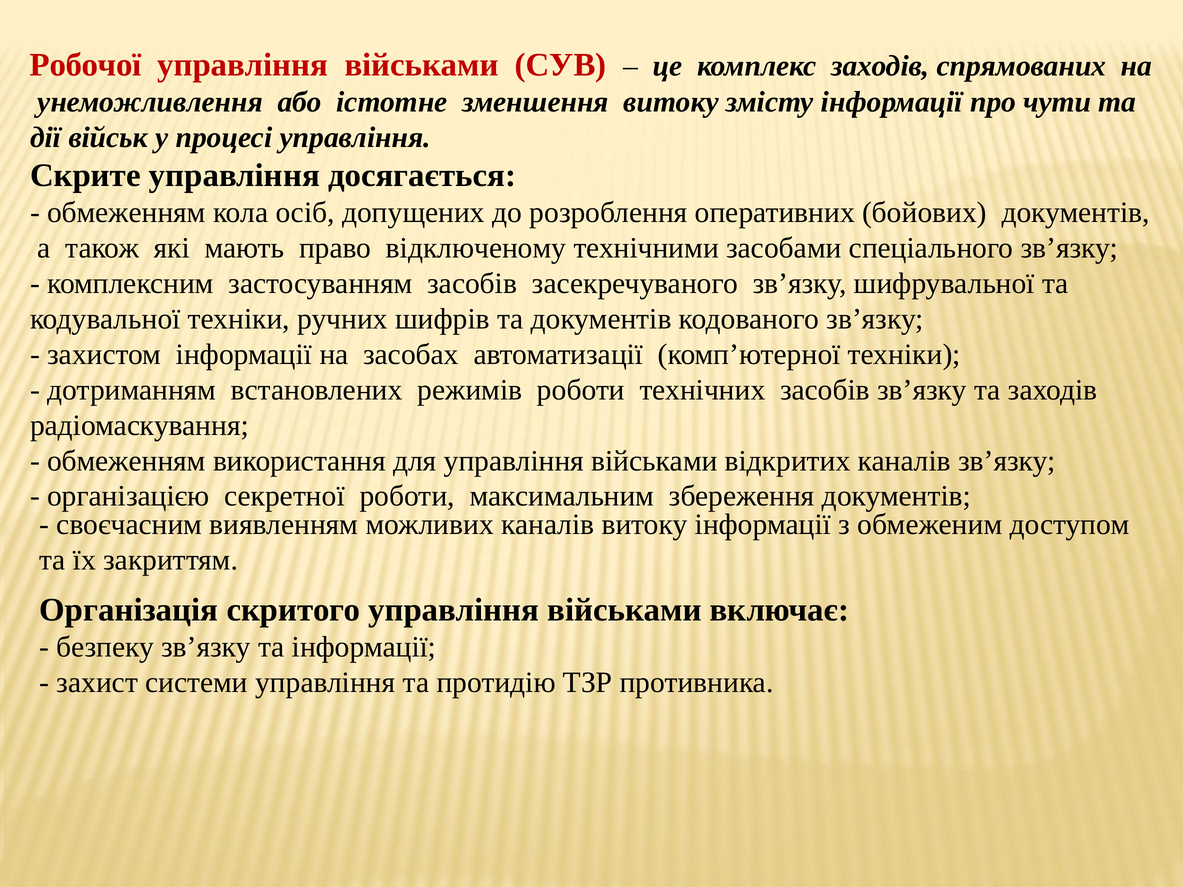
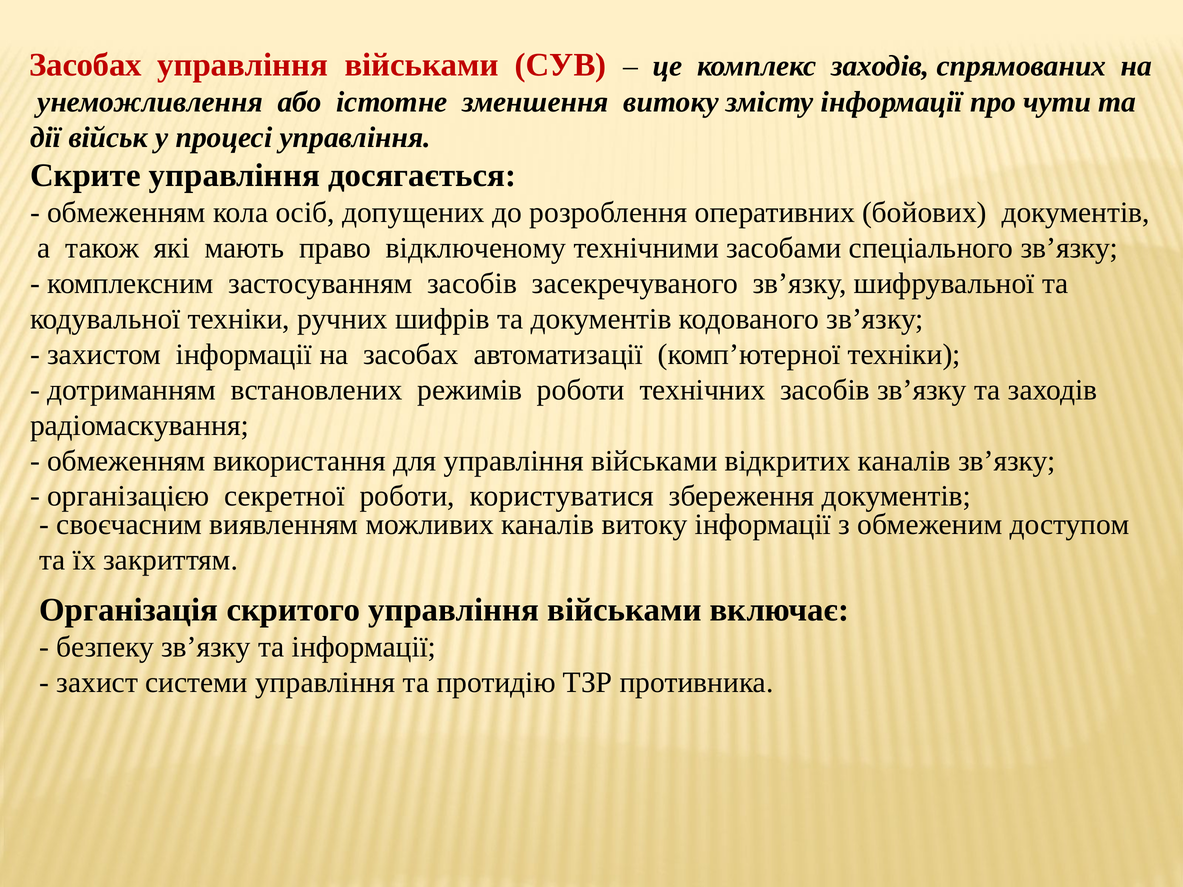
Робочої at (86, 65): Робочої -> Засобах
максимальним: максимальним -> користуватися
